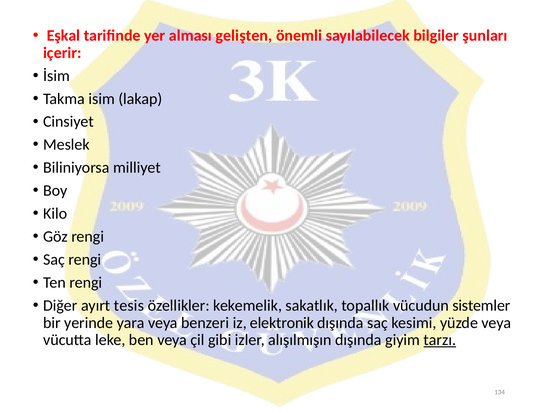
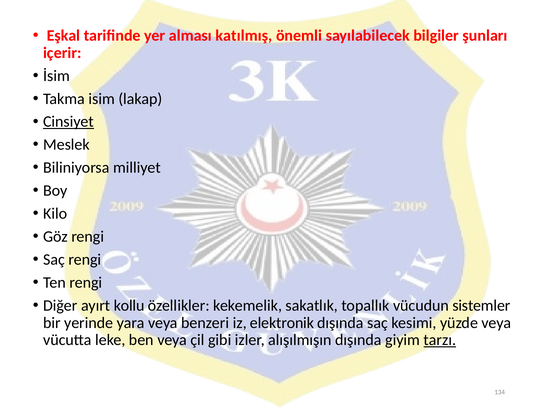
gelişten: gelişten -> katılmış
Cinsiyet underline: none -> present
tesis: tesis -> kollu
